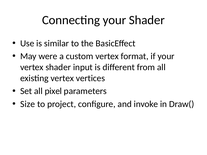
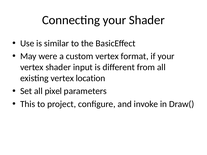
vertices: vertices -> location
Size: Size -> This
